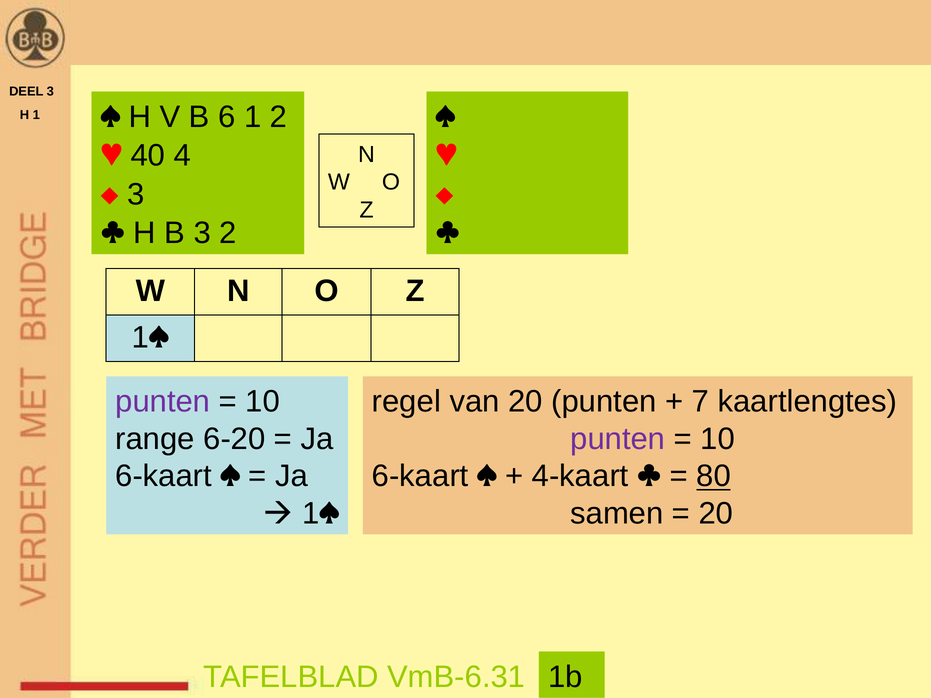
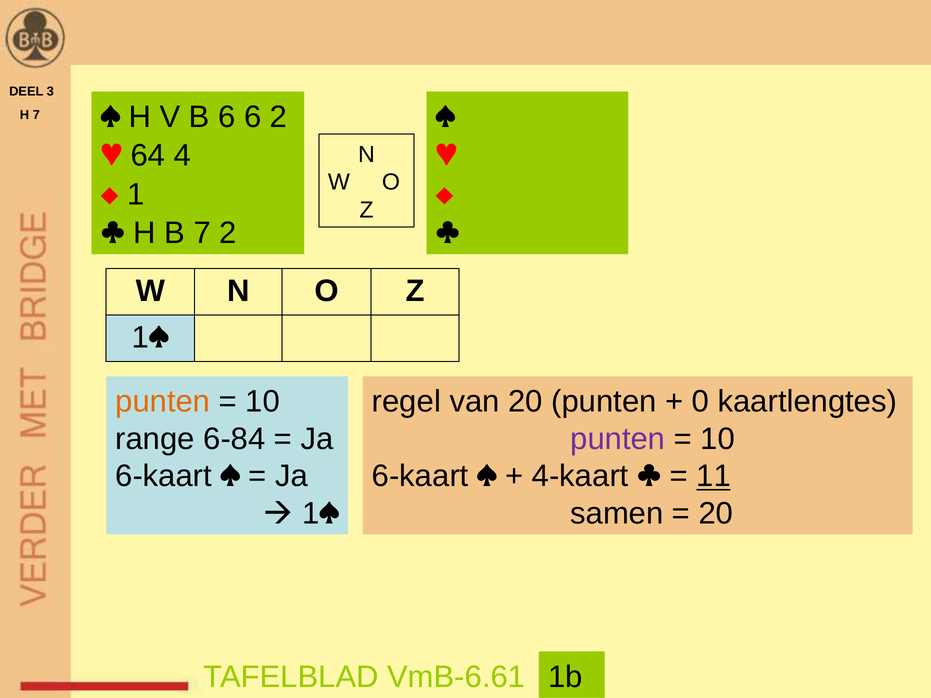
6 1: 1 -> 6
H 1: 1 -> 7
40: 40 -> 64
3 at (136, 195): 3 -> 1
B 3: 3 -> 7
punten at (163, 402) colour: purple -> orange
7: 7 -> 0
6-20: 6-20 -> 6-84
80: 80 -> 11
VmB-6.31: VmB-6.31 -> VmB-6.61
